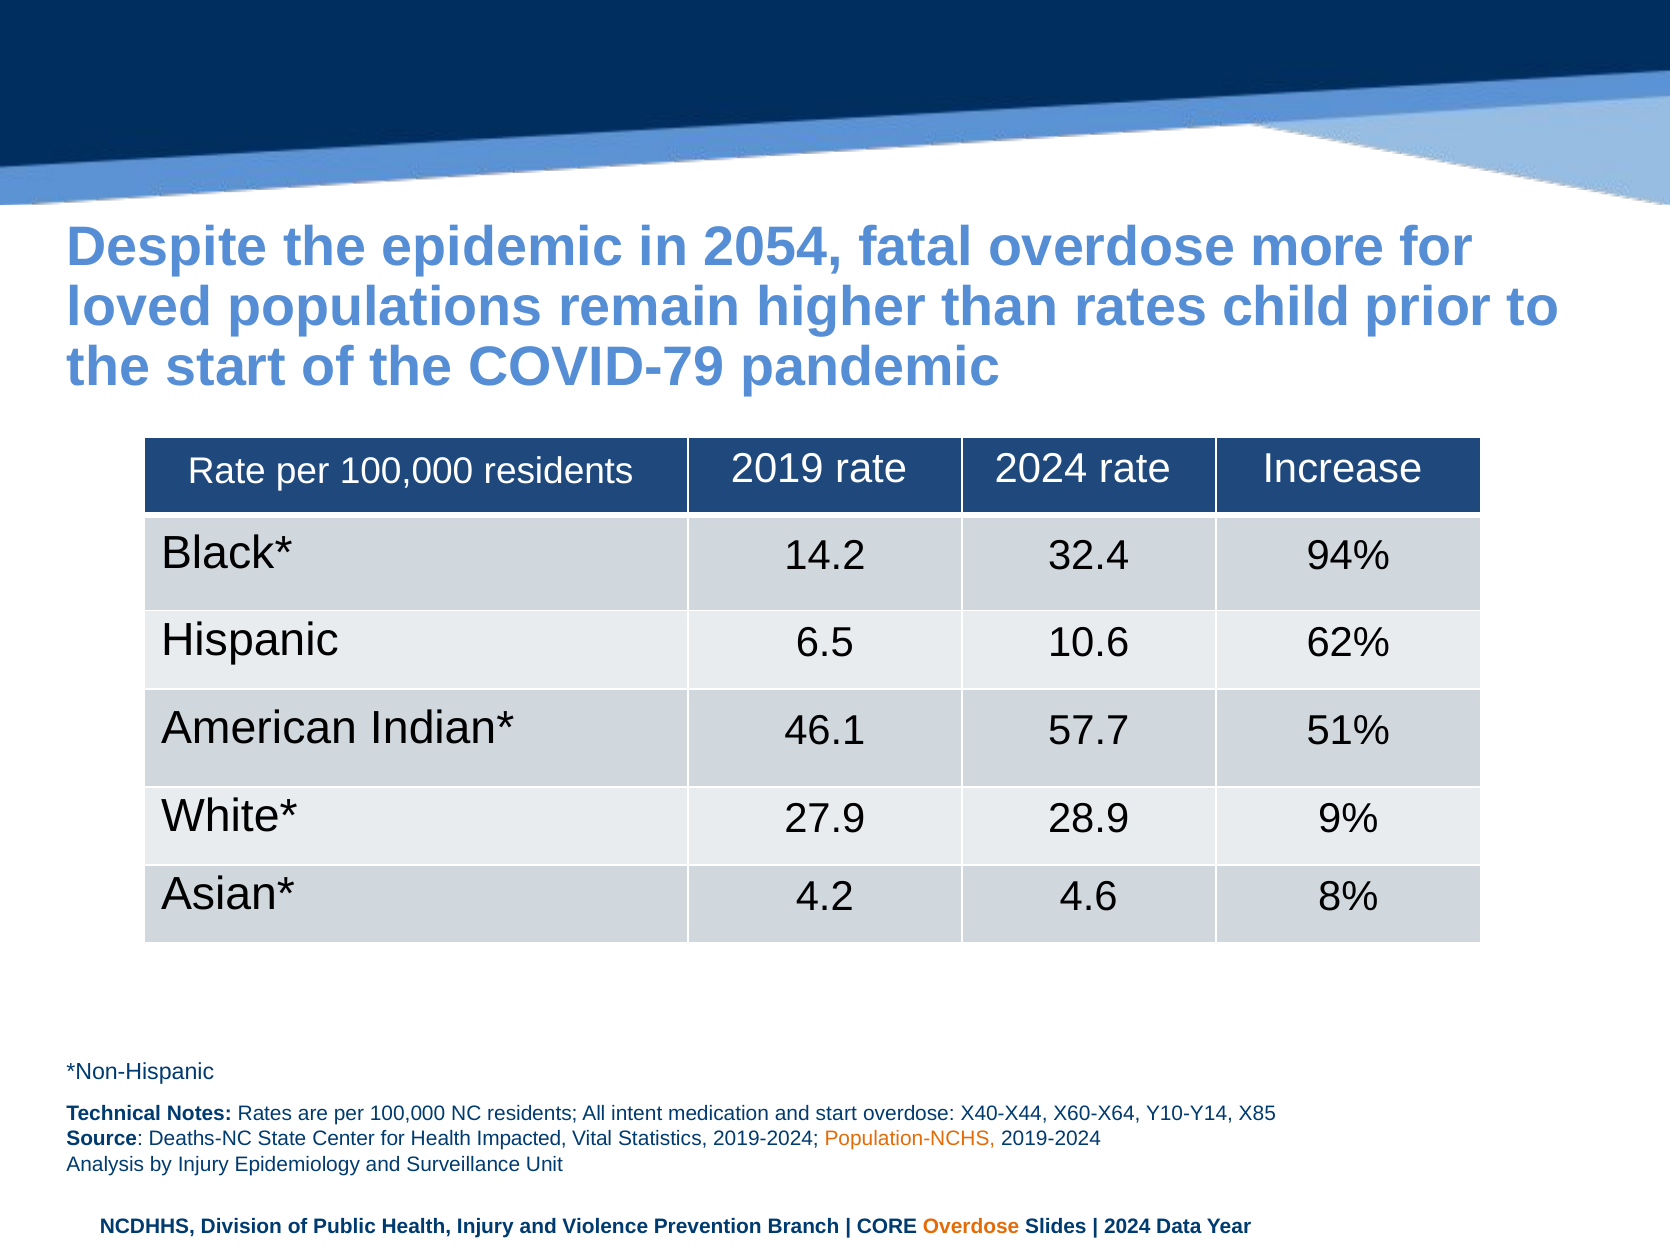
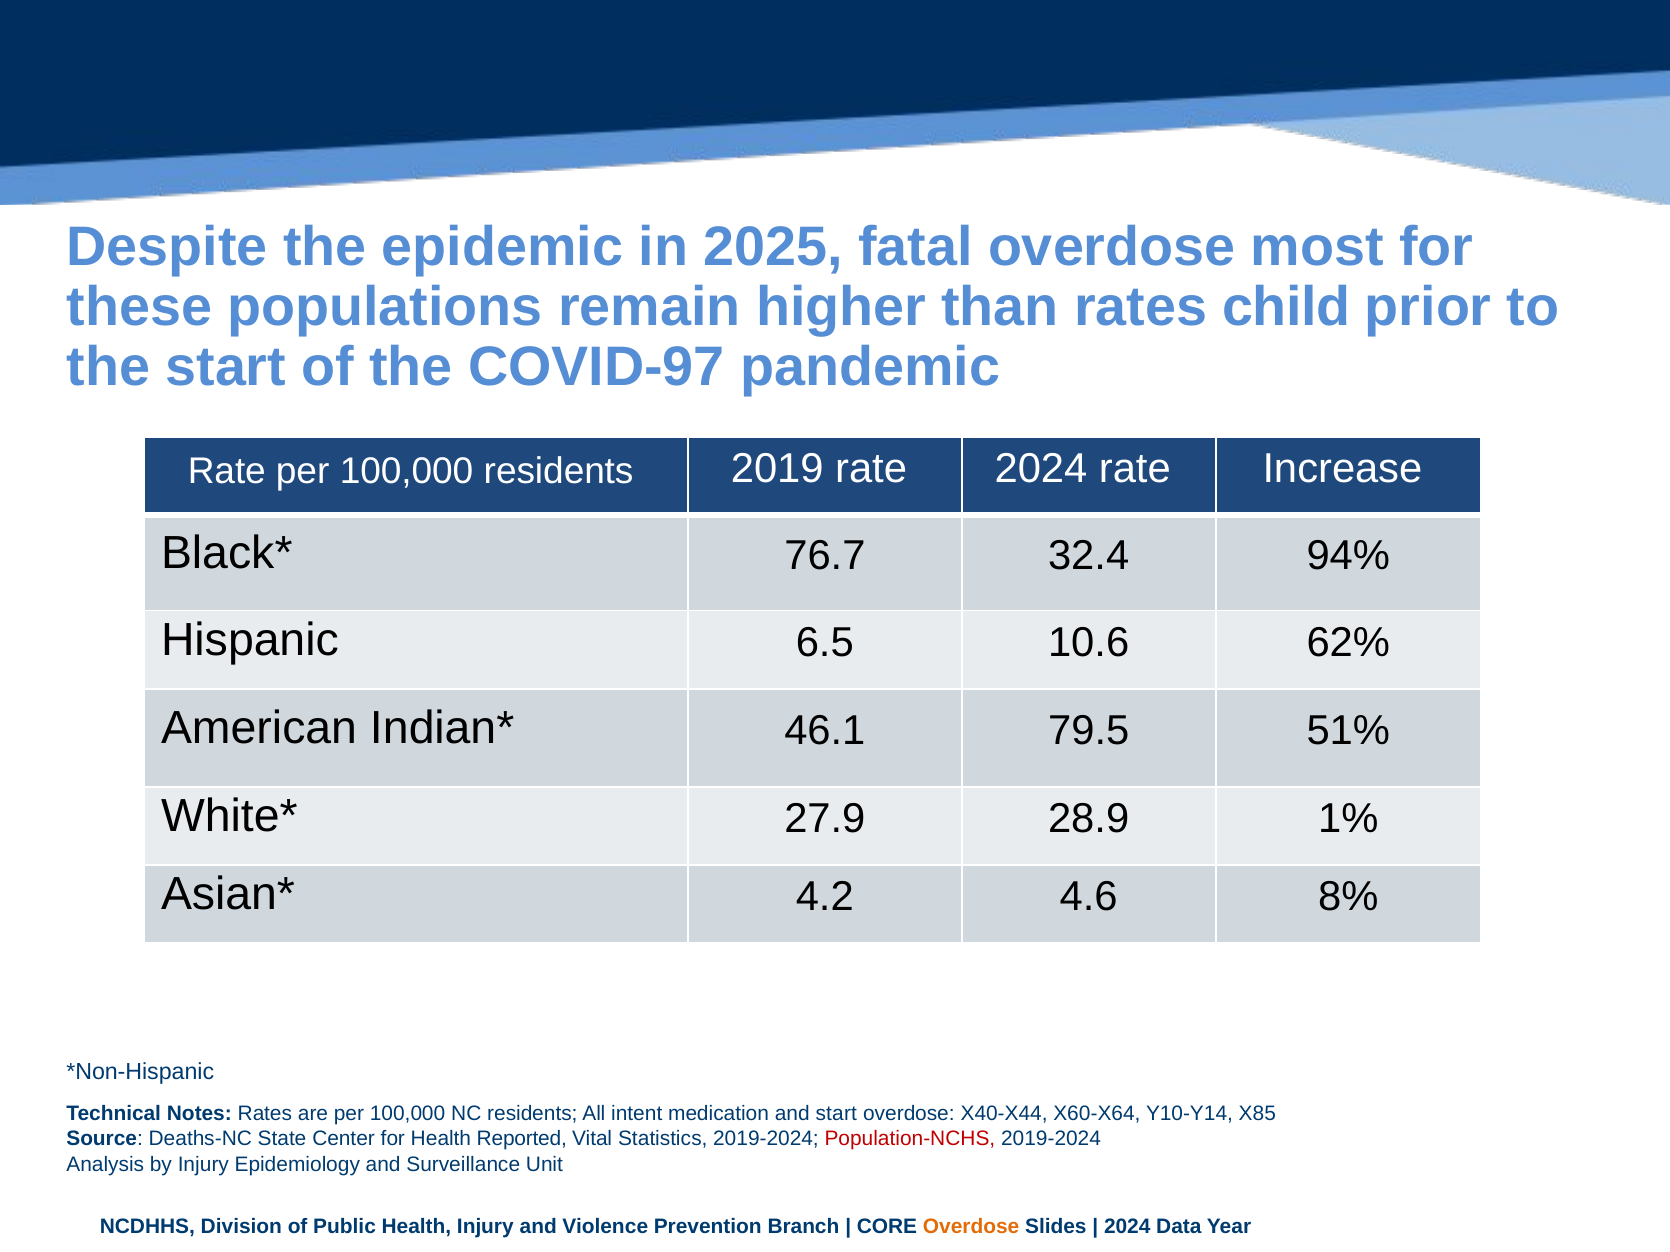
2054: 2054 -> 2025
more: more -> most
loved: loved -> these
COVID-79: COVID-79 -> COVID-97
14.2: 14.2 -> 76.7
57.7: 57.7 -> 79.5
9%: 9% -> 1%
Impacted: Impacted -> Reported
Population-NCHS colour: orange -> red
